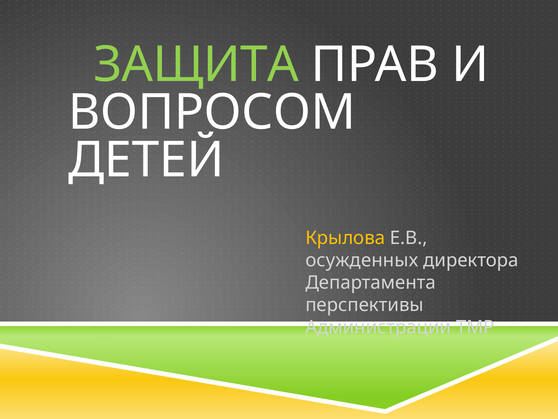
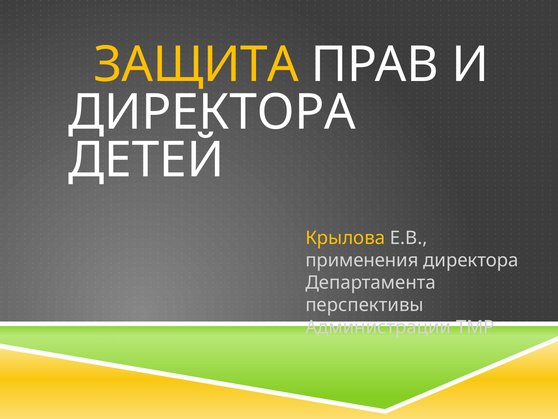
ЗАЩИТА colour: light green -> yellow
ВОПРОСОМ at (212, 112): ВОПРОСОМ -> ДИРЕКТОРА
осужденных: осужденных -> применения
